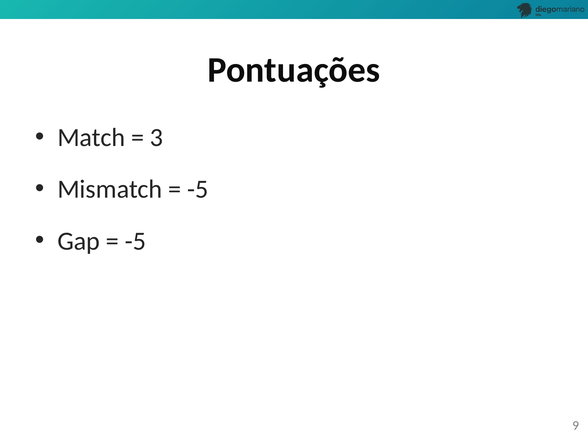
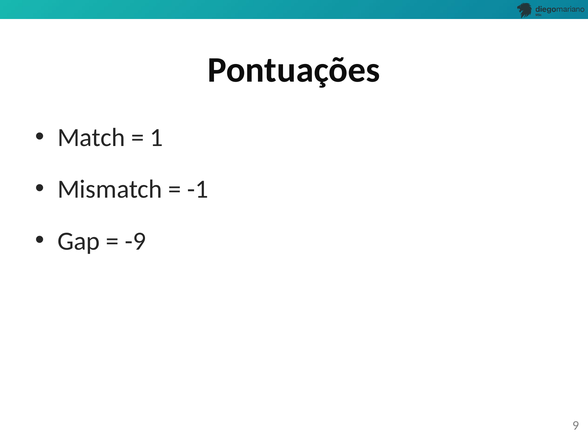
3: 3 -> 1
-5 at (198, 189): -5 -> -1
-5 at (136, 241): -5 -> -9
